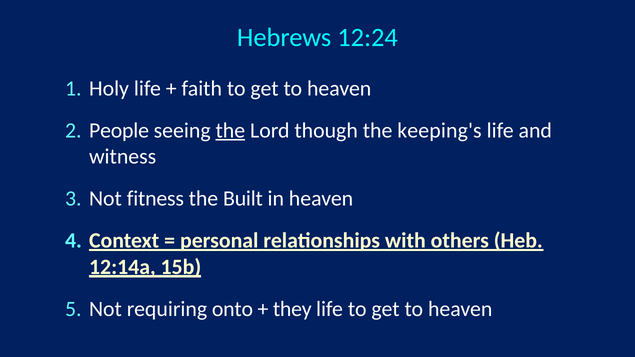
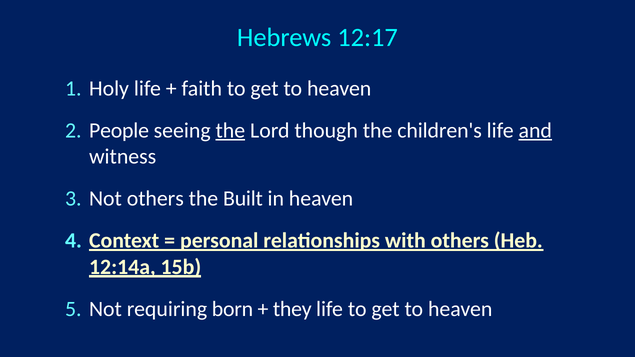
12:24: 12:24 -> 12:17
keeping's: keeping's -> children's
and underline: none -> present
Not fitness: fitness -> others
onto: onto -> born
